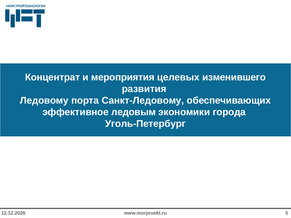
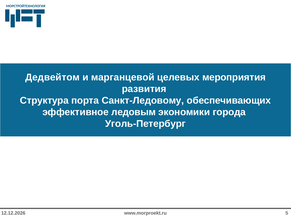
Концентрат: Концентрат -> Дедвейтом
мероприятия: мероприятия -> марганцевой
изменившего: изменившего -> мероприятия
Ледовому: Ледовому -> Структура
